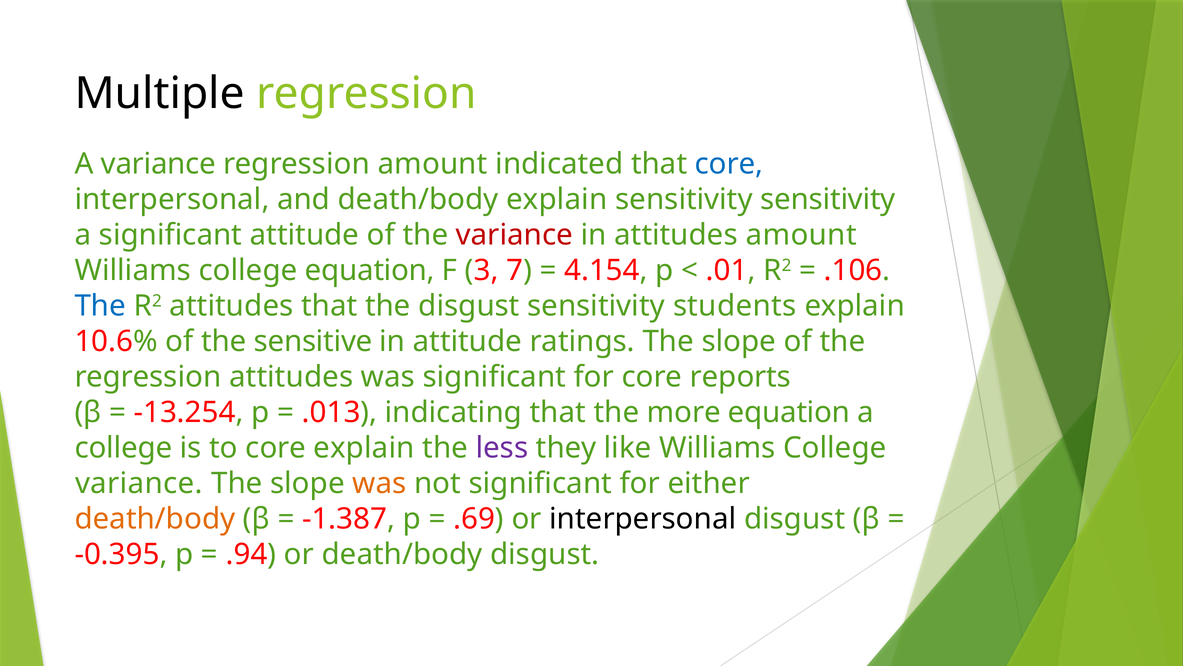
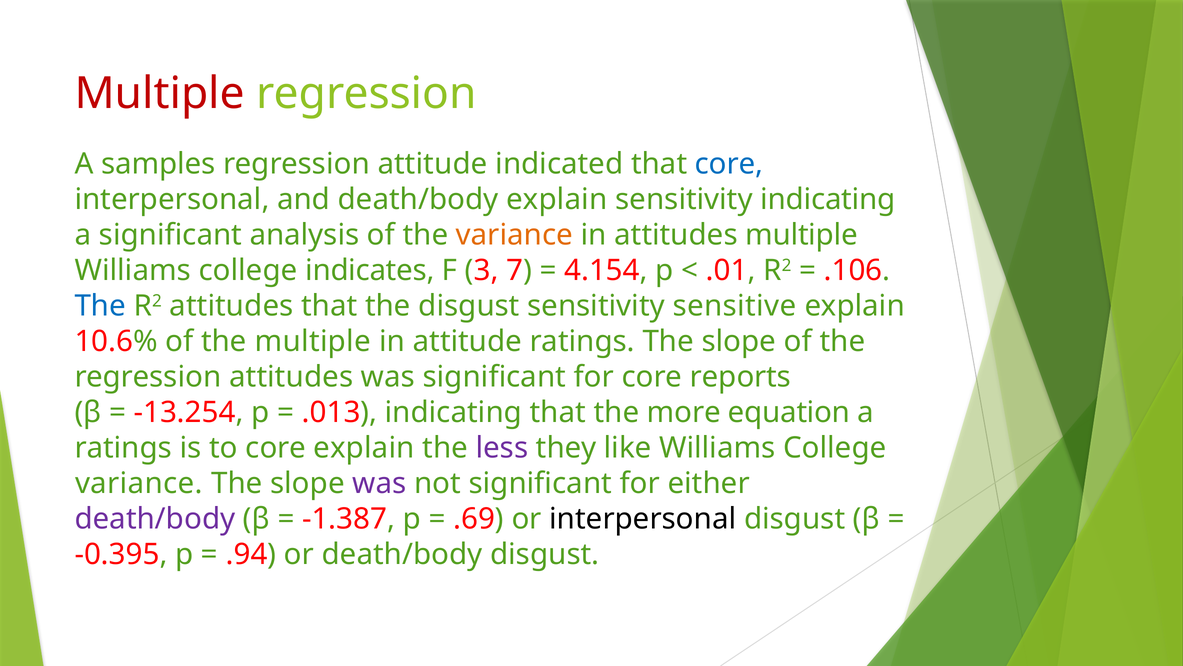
Multiple at (160, 93) colour: black -> red
A variance: variance -> samples
regression amount: amount -> attitude
sensitivity sensitivity: sensitivity -> indicating
significant attitude: attitude -> analysis
variance at (514, 235) colour: red -> orange
attitudes amount: amount -> multiple
college equation: equation -> indicates
students: students -> sensitive
the sensitive: sensitive -> multiple
college at (123, 448): college -> ratings
was at (379, 483) colour: orange -> purple
death/body at (155, 519) colour: orange -> purple
